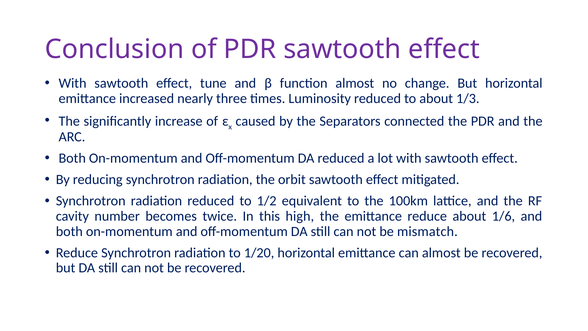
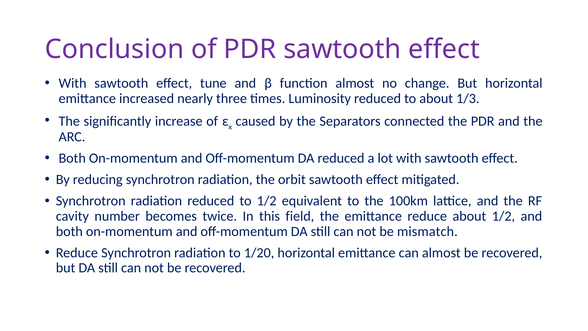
high: high -> field
about 1/6: 1/6 -> 1/2
